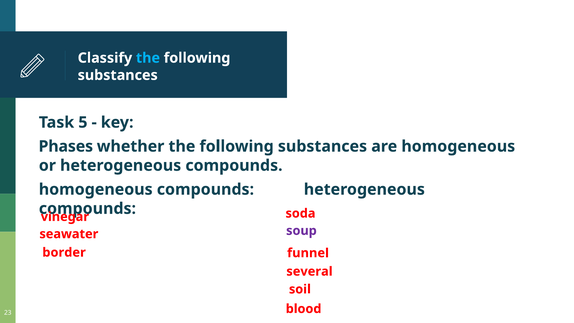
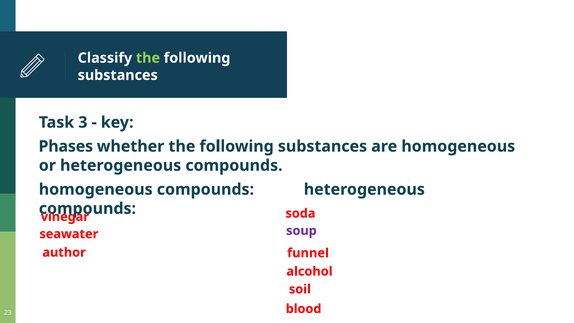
the at (148, 58) colour: light blue -> light green
5: 5 -> 3
border: border -> author
several: several -> alcohol
